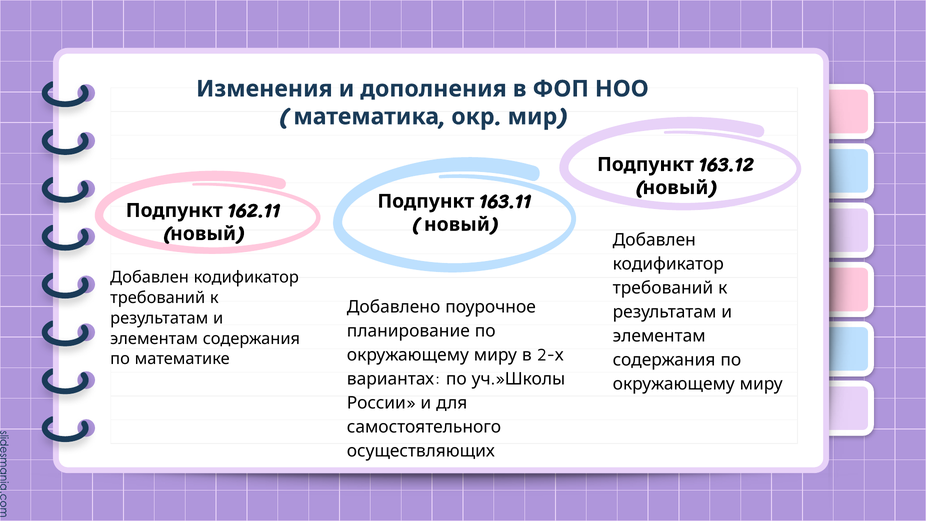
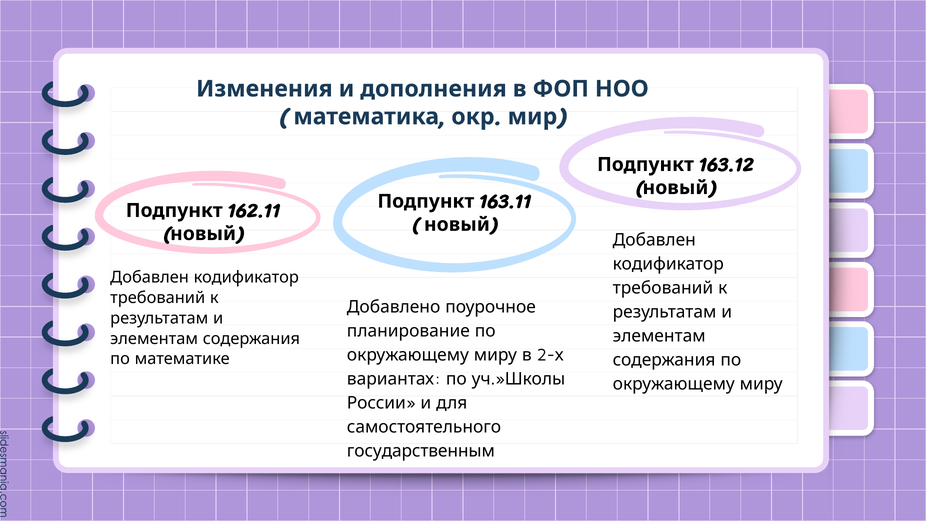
осуществляющих: осуществляющих -> государственным
